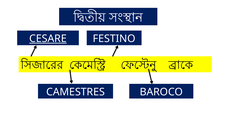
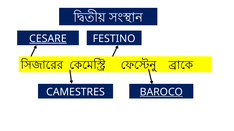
BAROCO underline: none -> present
